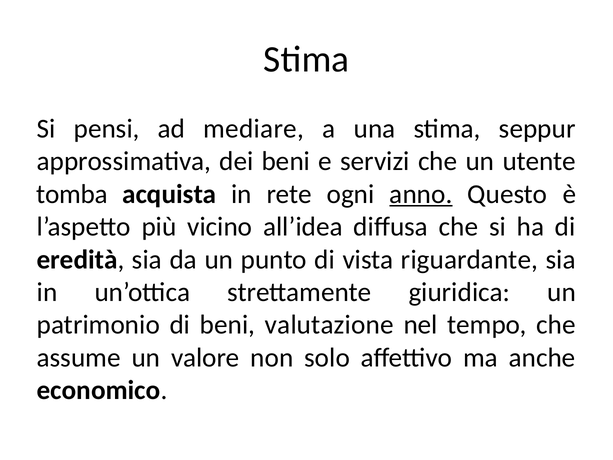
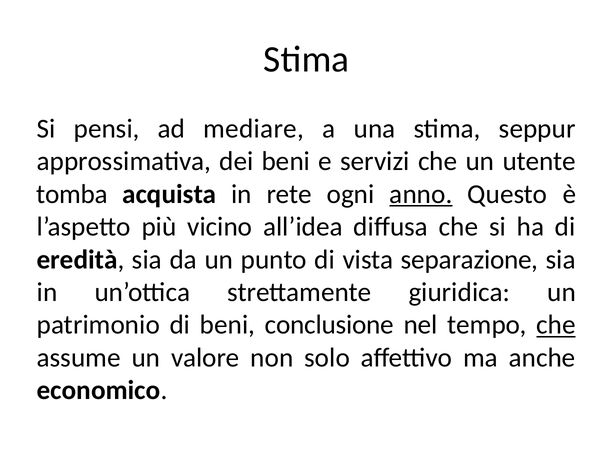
riguardante: riguardante -> separazione
valutazione: valutazione -> conclusione
che at (556, 325) underline: none -> present
